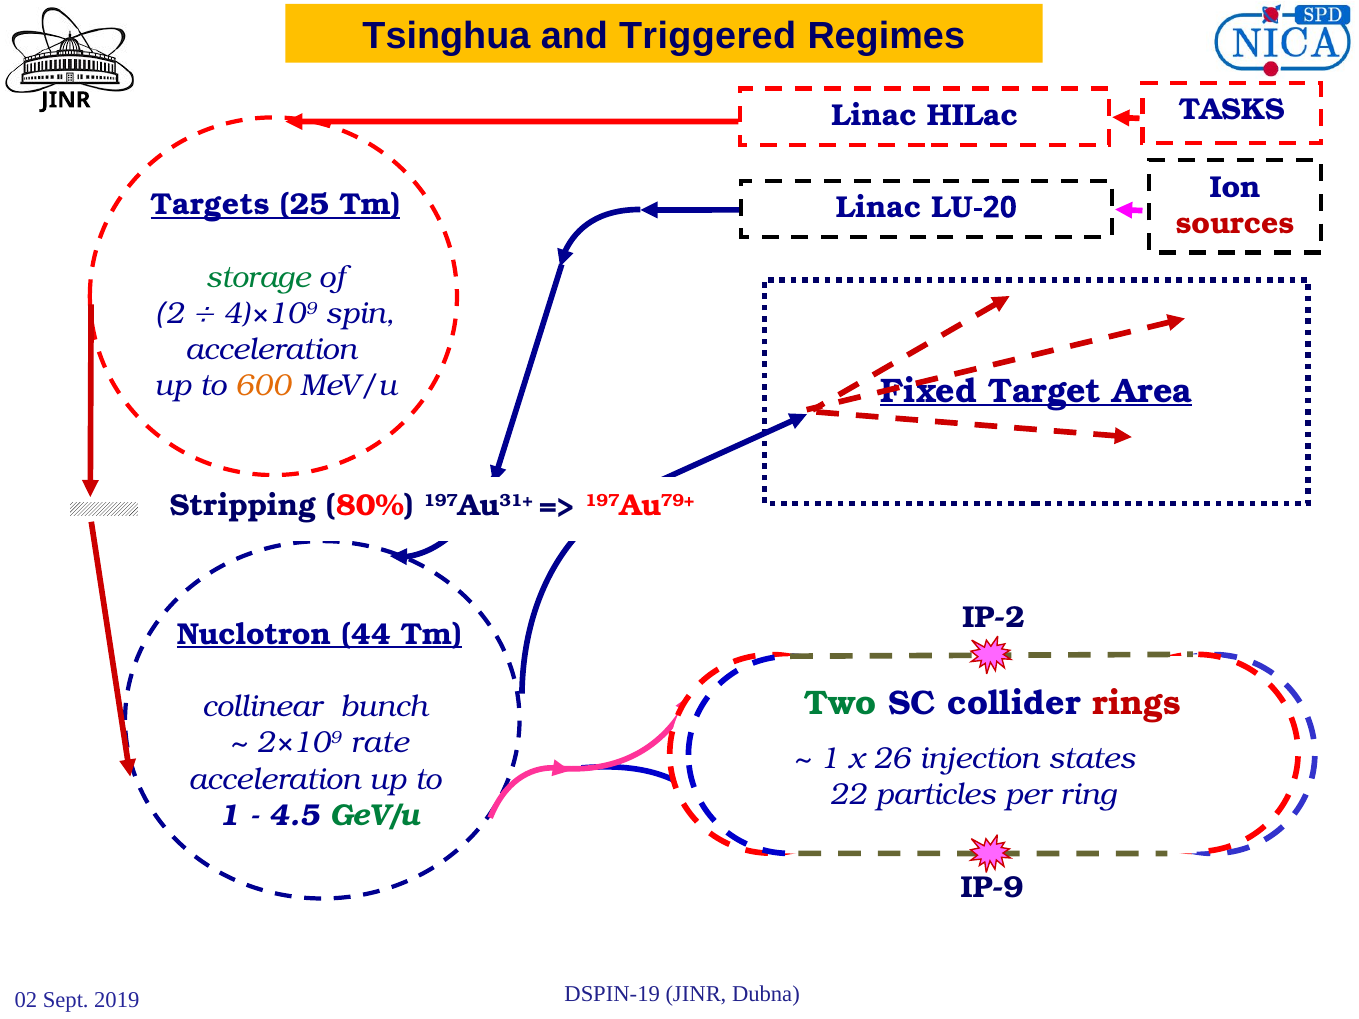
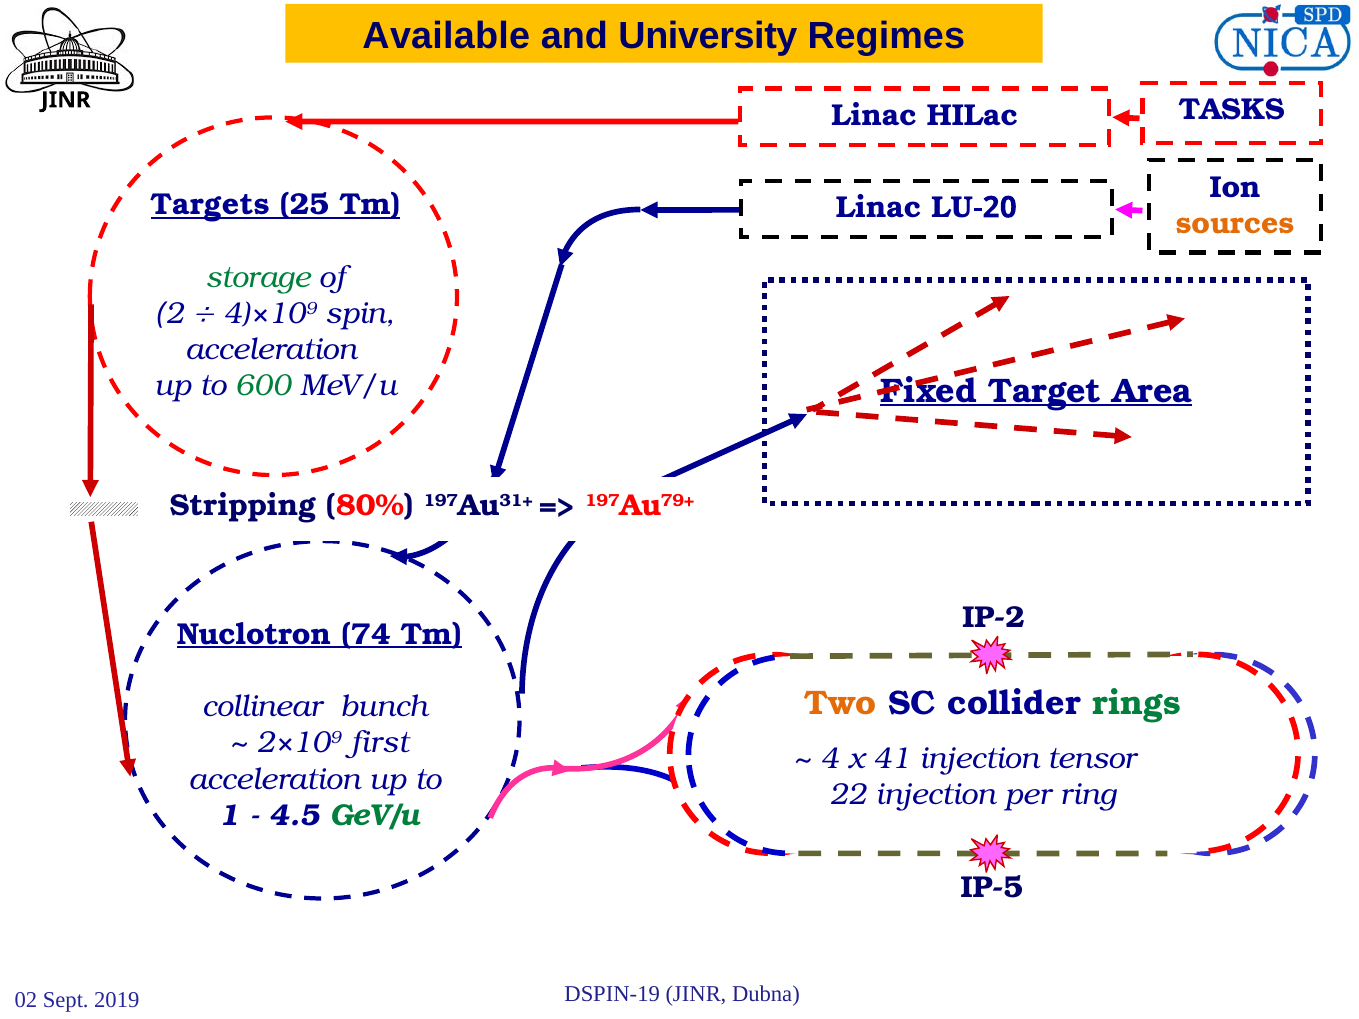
Tsinghua: Tsinghua -> Available
Triggered: Triggered -> University
sources colour: red -> orange
600 colour: orange -> green
44: 44 -> 74
Two colour: green -> orange
rings colour: red -> green
rate: rate -> first
1 at (829, 758): 1 -> 4
26: 26 -> 41
states: states -> tensor
22 particles: particles -> injection
IP-9: IP-9 -> IP-5
